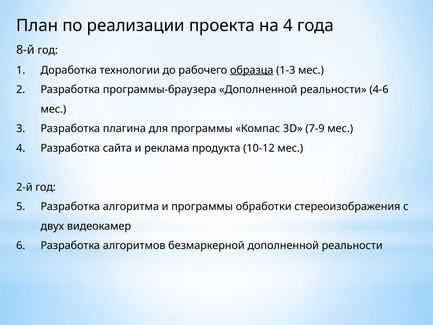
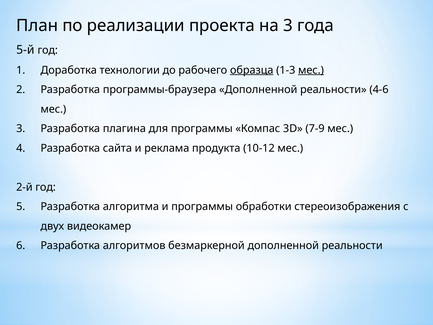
на 4: 4 -> 3
8-й: 8-й -> 5-й
мес at (311, 70) underline: none -> present
